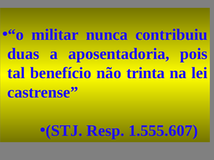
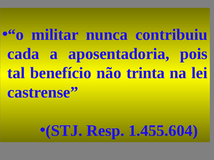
duas: duas -> cada
1.555.607: 1.555.607 -> 1.455.604
